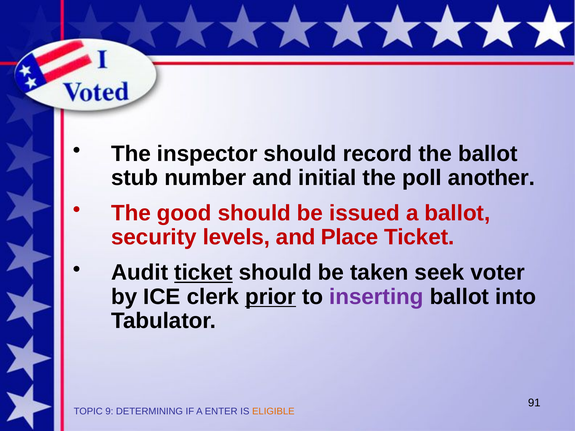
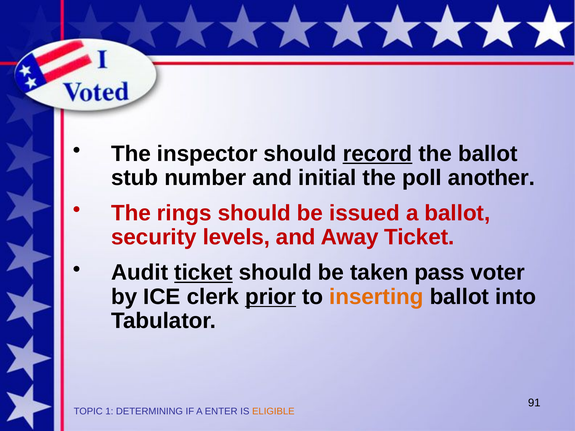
record underline: none -> present
good: good -> rings
Place: Place -> Away
seek: seek -> pass
inserting colour: purple -> orange
9: 9 -> 1
